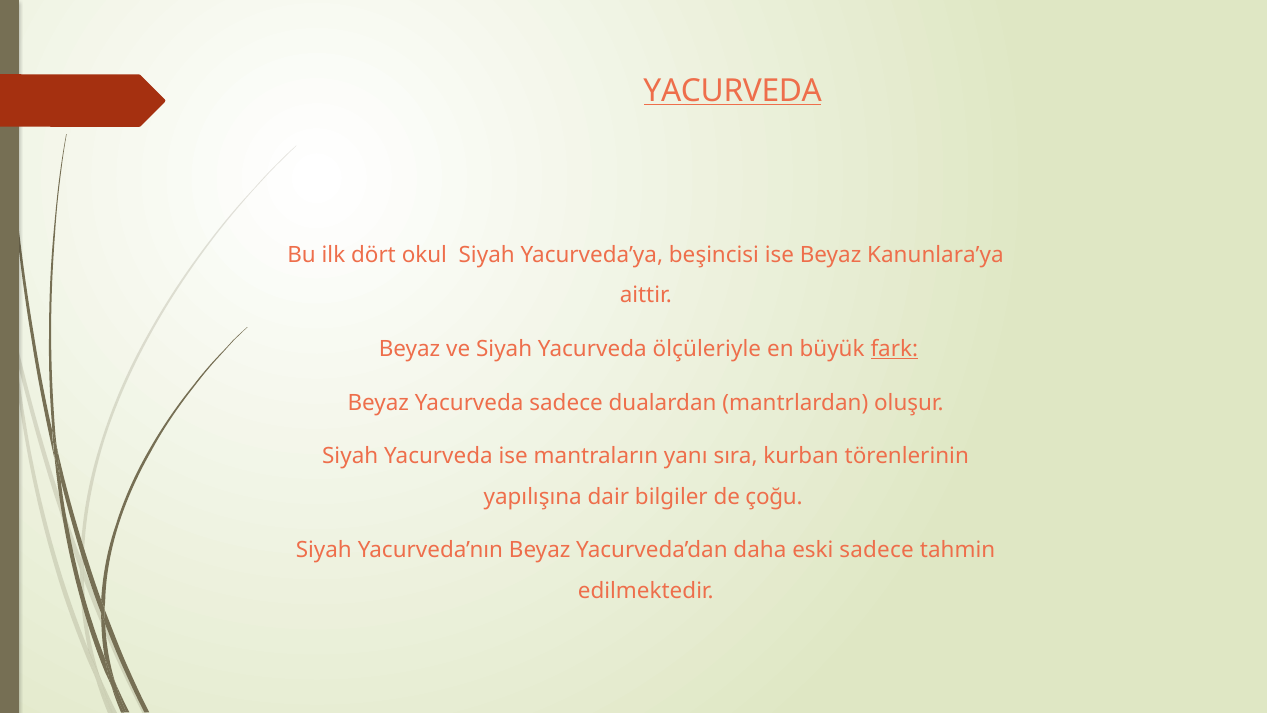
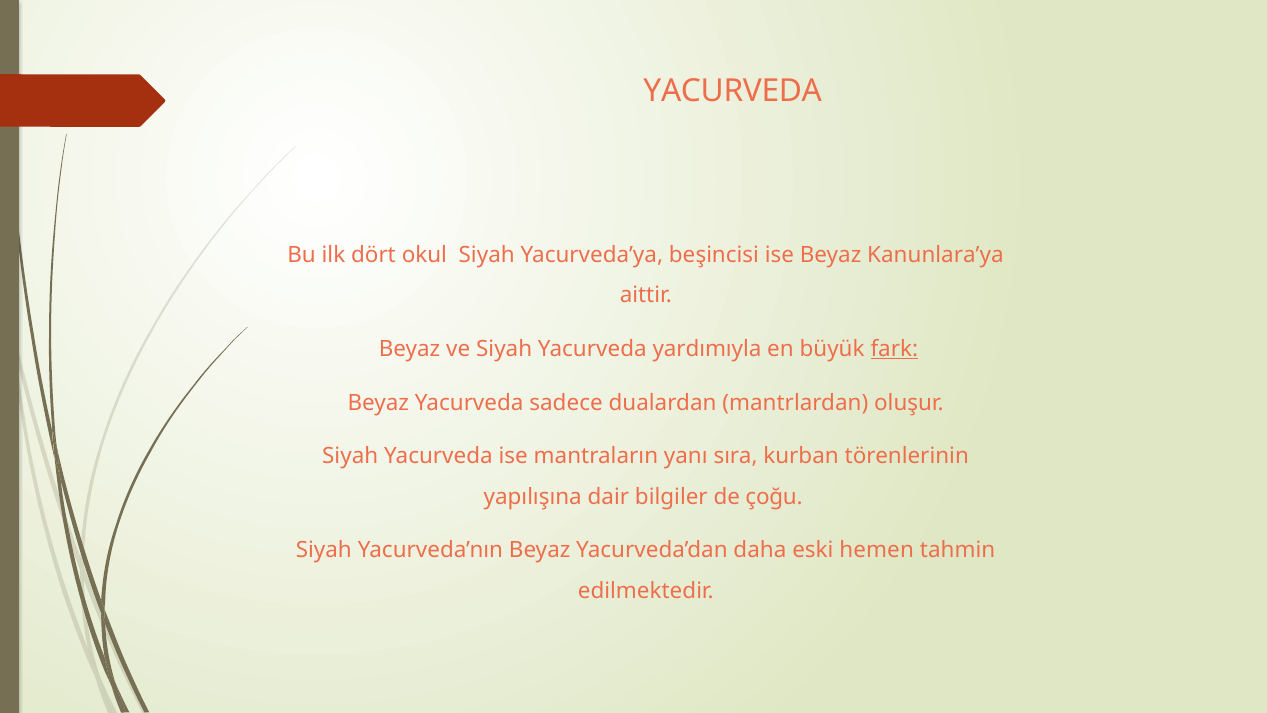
YACURVEDA at (733, 91) underline: present -> none
ölçüleriyle: ölçüleriyle -> yardımıyla
eski sadece: sadece -> hemen
